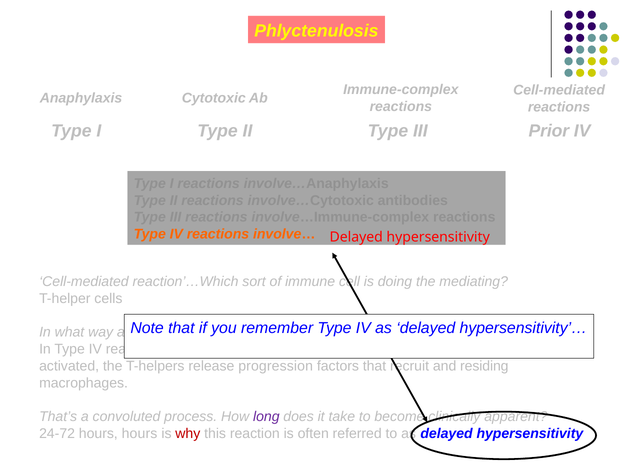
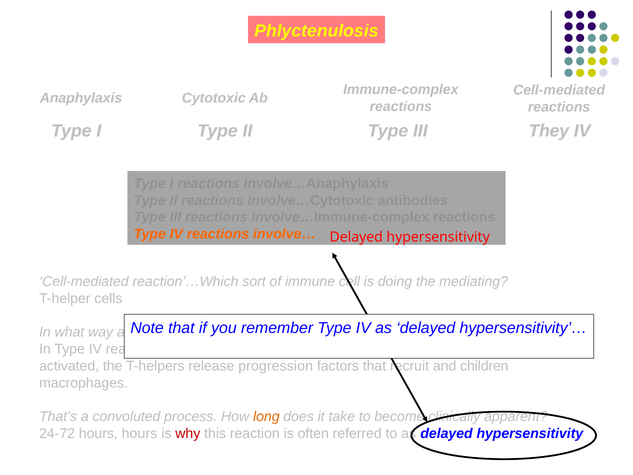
Prior: Prior -> They
residing: residing -> children
long colour: purple -> orange
